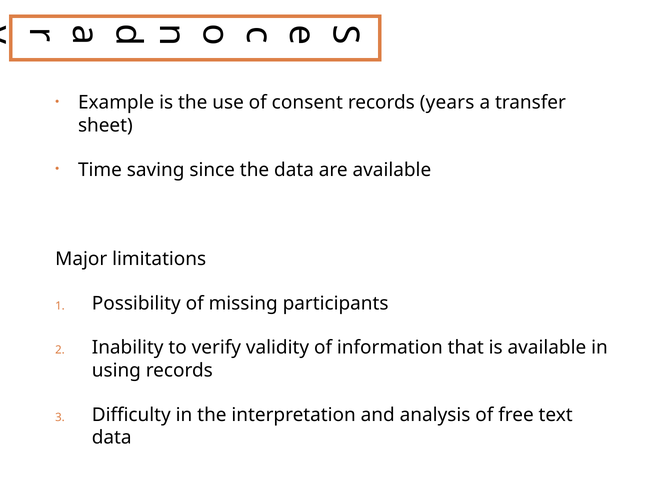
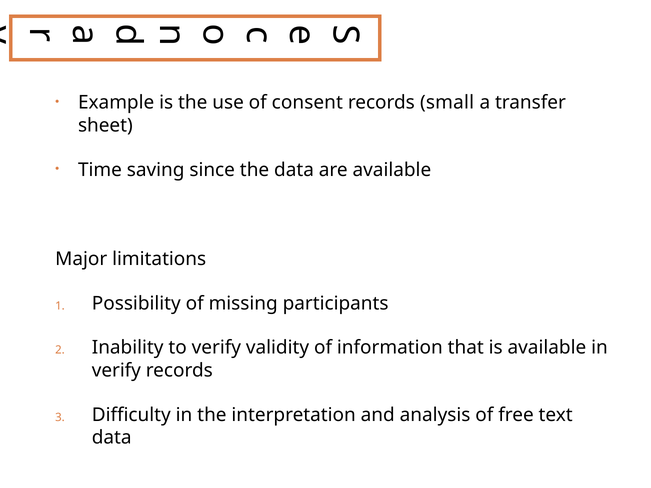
years: years -> small
using at (116, 371): using -> verify
